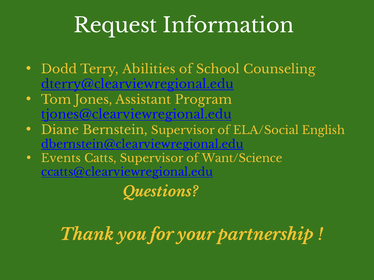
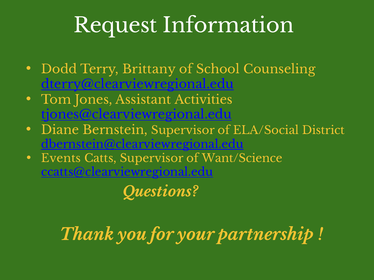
Abilities: Abilities -> Brittany
Program: Program -> Activities
English: English -> District
